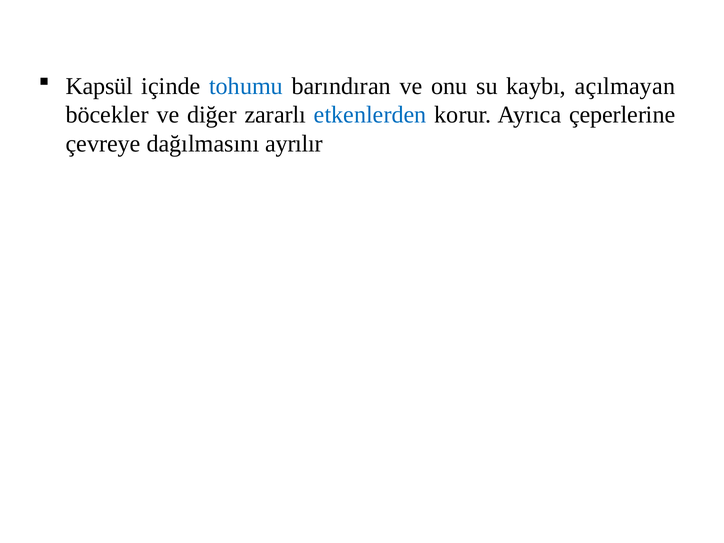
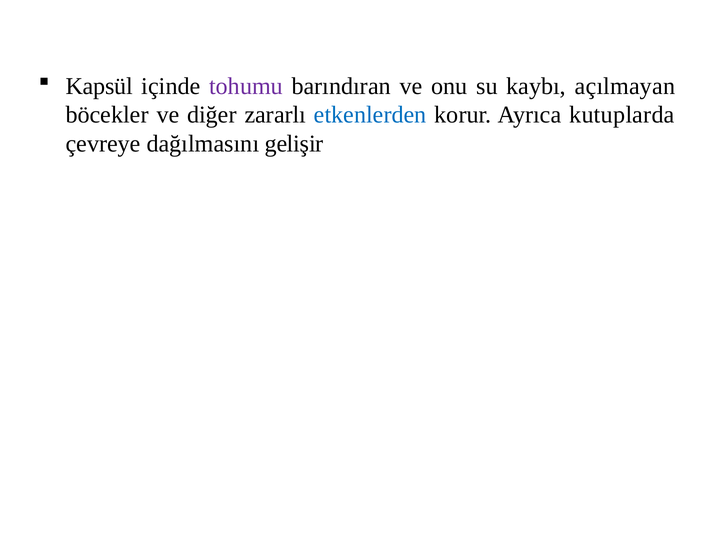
tohumu colour: blue -> purple
çeperlerine: çeperlerine -> kutuplarda
ayrılır: ayrılır -> gelişir
